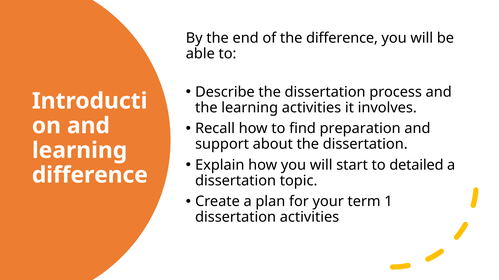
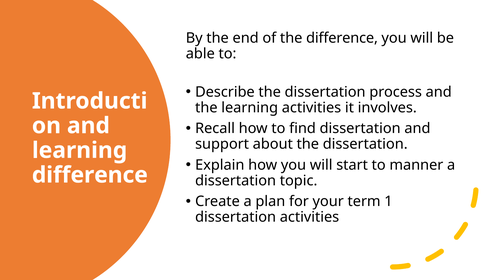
find preparation: preparation -> dissertation
detailed: detailed -> manner
